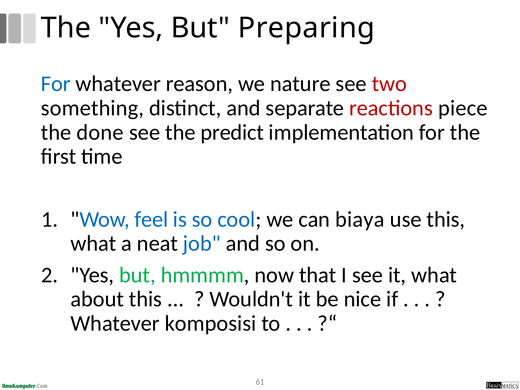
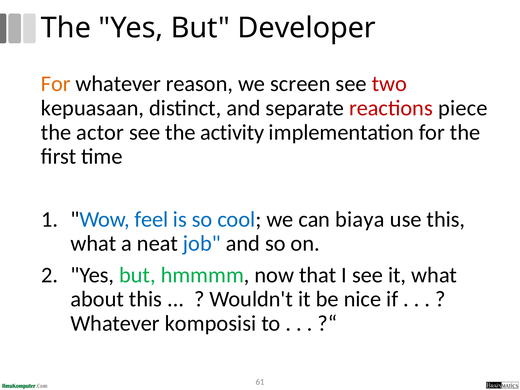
Preparing: Preparing -> Developer
For at (56, 84) colour: blue -> orange
nature: nature -> screen
something: something -> kepuasaan
done: done -> actor
predict: predict -> activity
